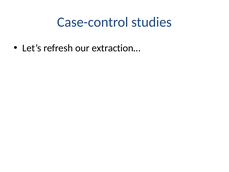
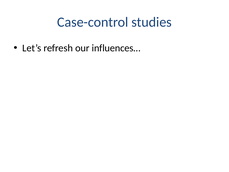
extraction…: extraction… -> influences…
